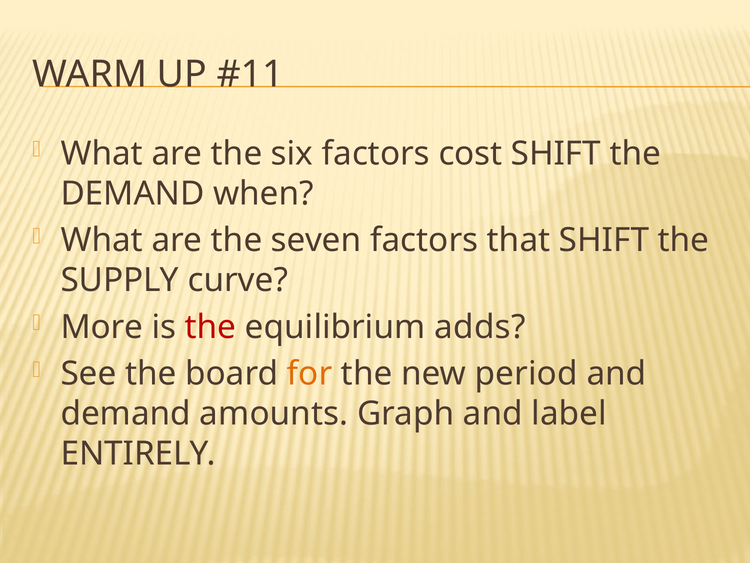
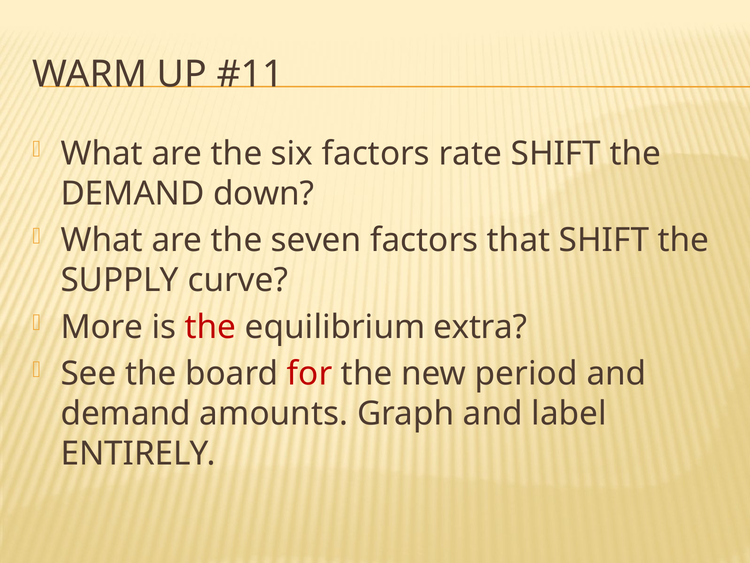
cost: cost -> rate
when: when -> down
adds: adds -> extra
for colour: orange -> red
